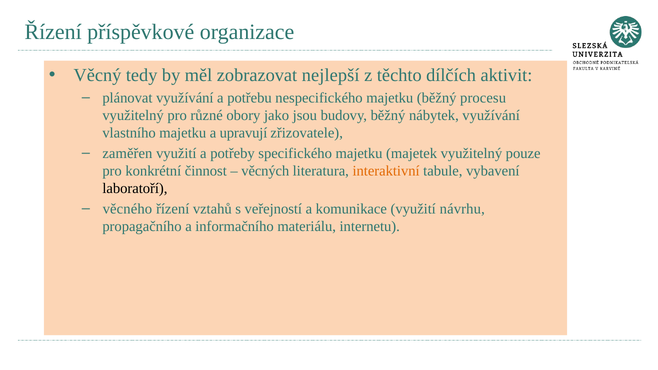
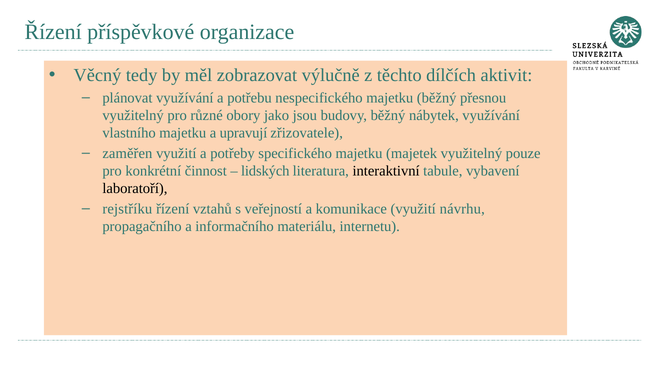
nejlepší: nejlepší -> výlučně
procesu: procesu -> přesnou
věcných: věcných -> lidských
interaktivní colour: orange -> black
věcného: věcného -> rejstříku
